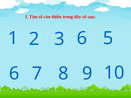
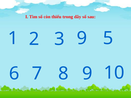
3 6: 6 -> 9
